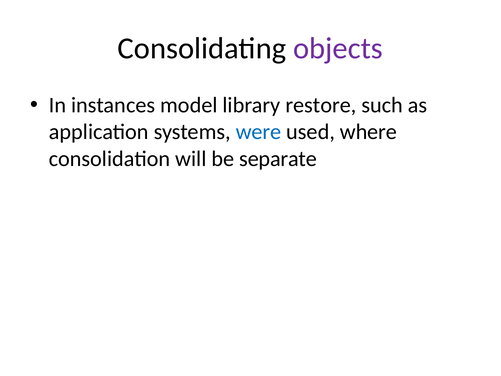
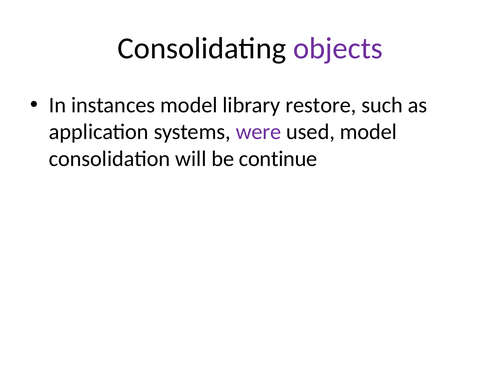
were colour: blue -> purple
used where: where -> model
separate: separate -> continue
